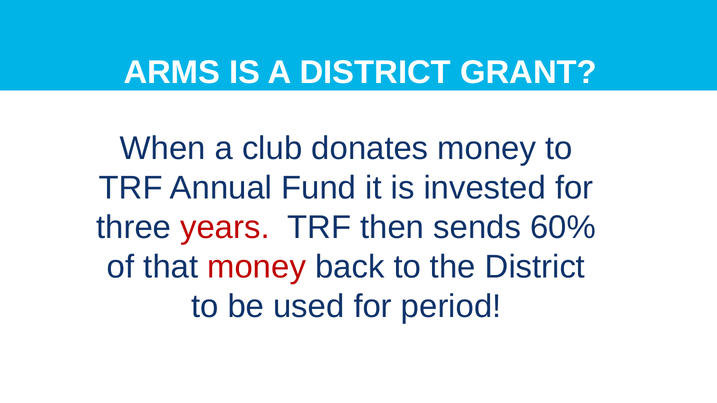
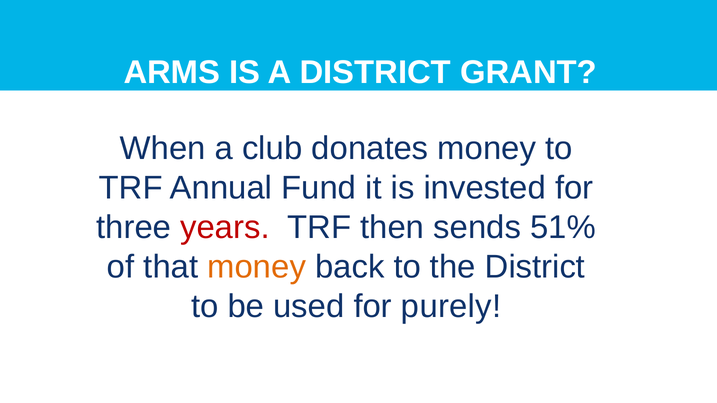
60%: 60% -> 51%
money at (257, 267) colour: red -> orange
period: period -> purely
